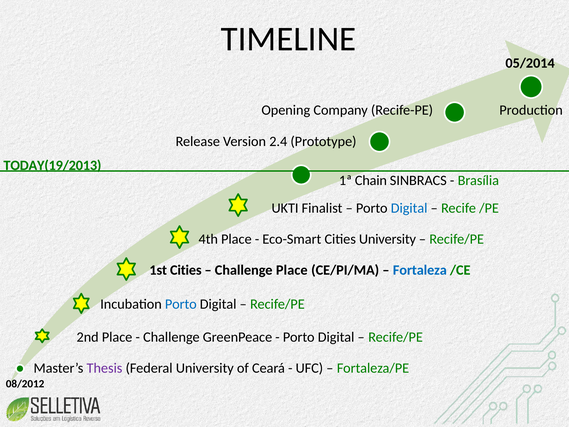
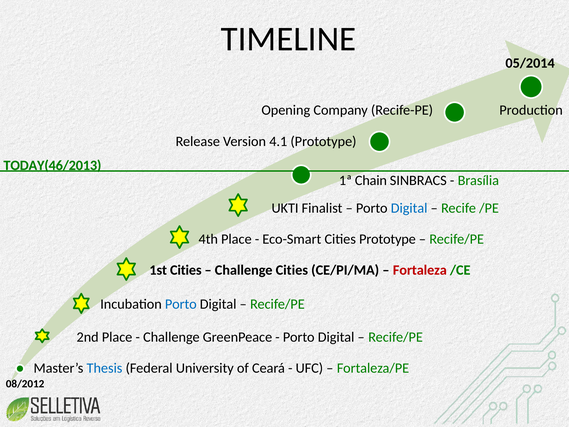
2.4: 2.4 -> 4.1
TODAY(19/2013: TODAY(19/2013 -> TODAY(46/2013
Cities University: University -> Prototype
Challenge Place: Place -> Cities
Fortaleza colour: blue -> red
Thesis colour: purple -> blue
